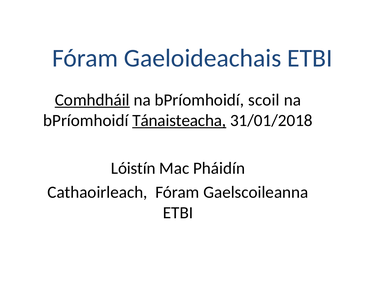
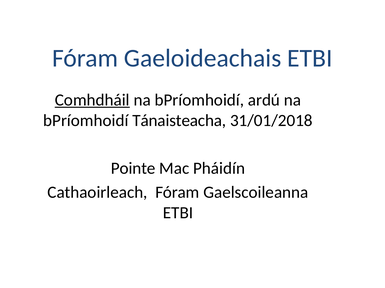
scoil: scoil -> ardú
Tánaisteacha underline: present -> none
Lóistín: Lóistín -> Pointe
